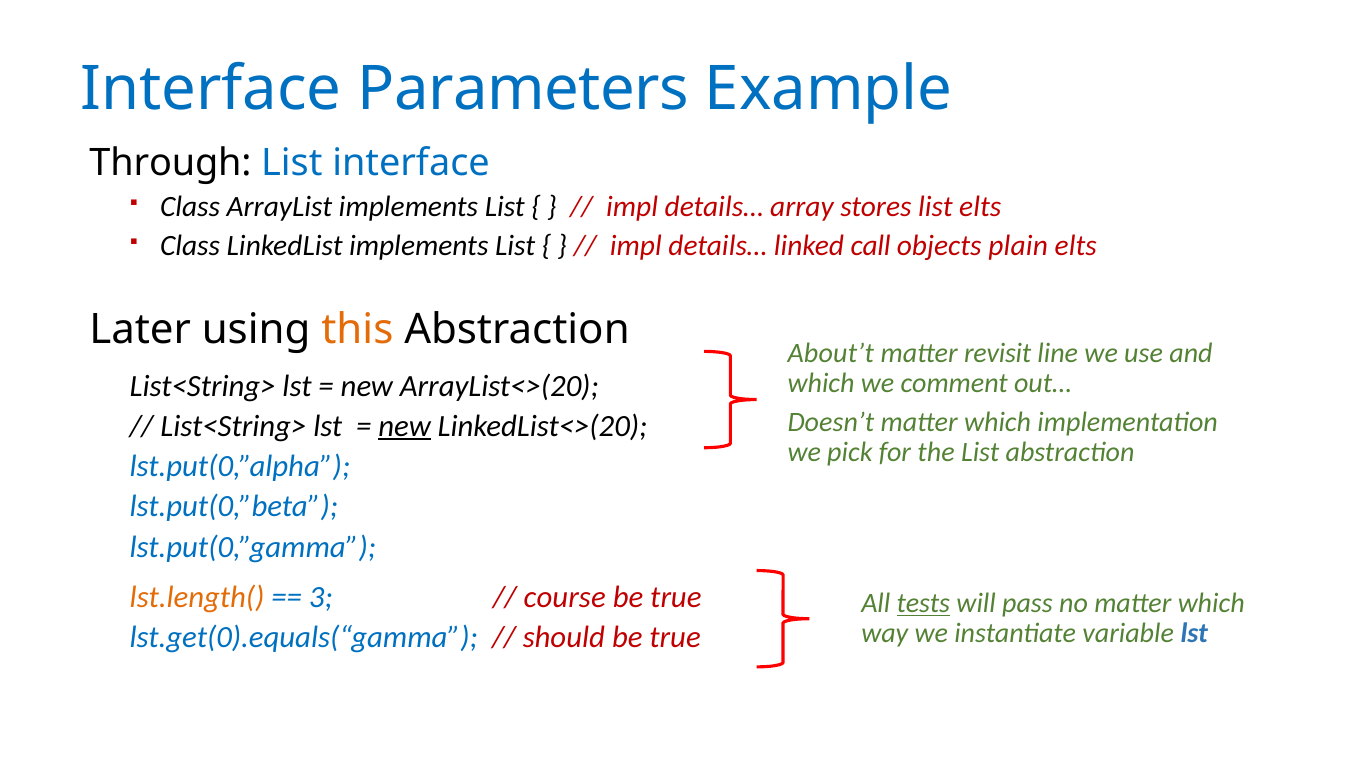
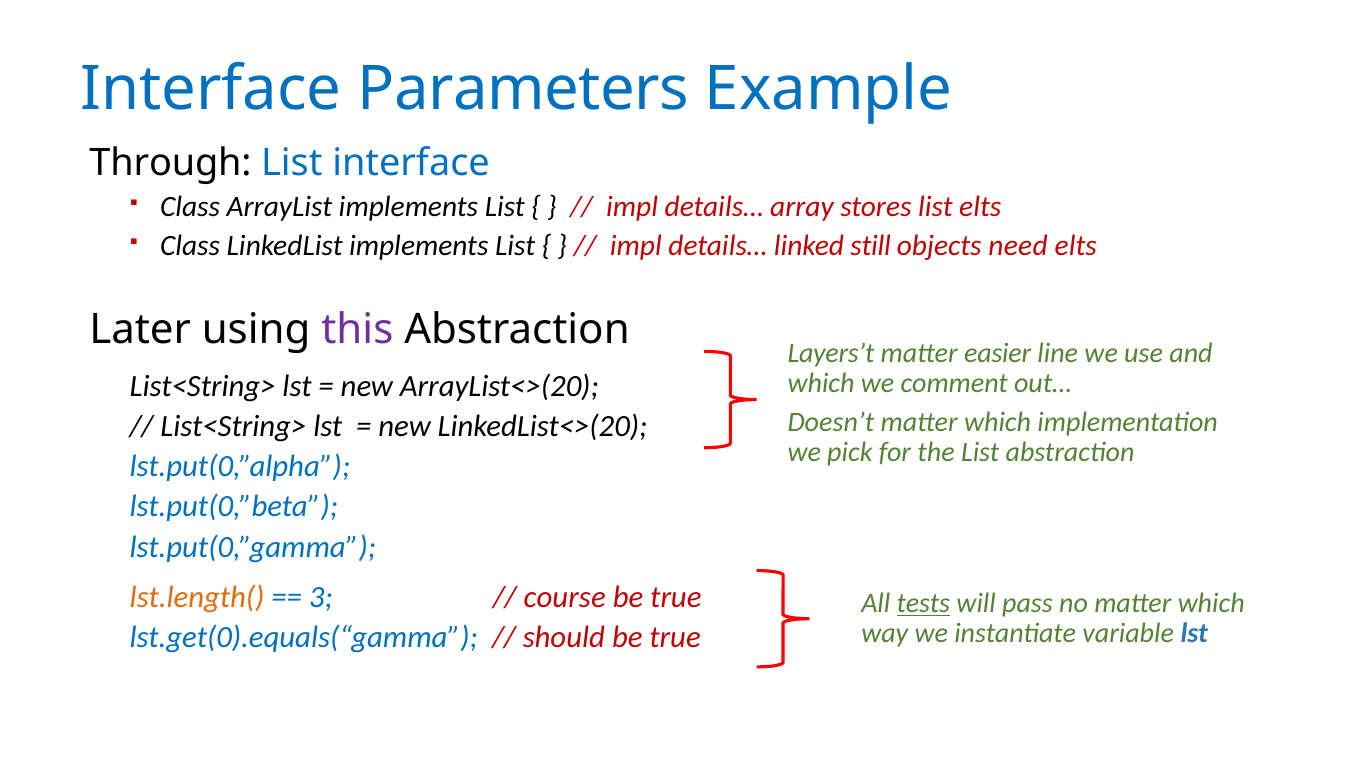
call: call -> still
plain: plain -> need
this colour: orange -> purple
About’t: About’t -> Layers’t
revisit: revisit -> easier
new at (405, 426) underline: present -> none
